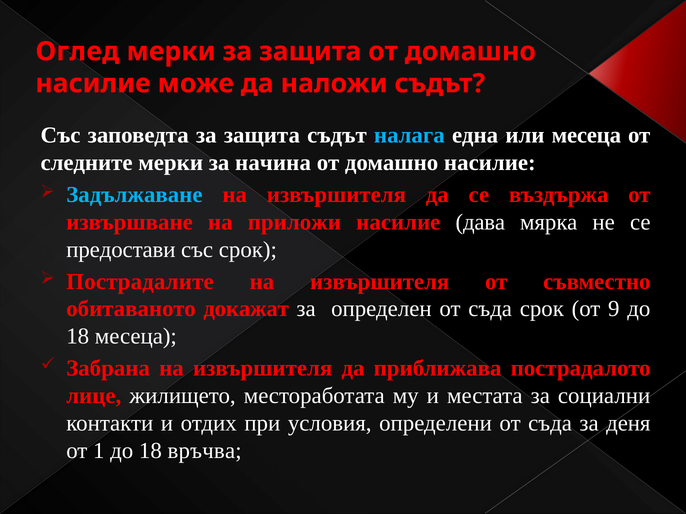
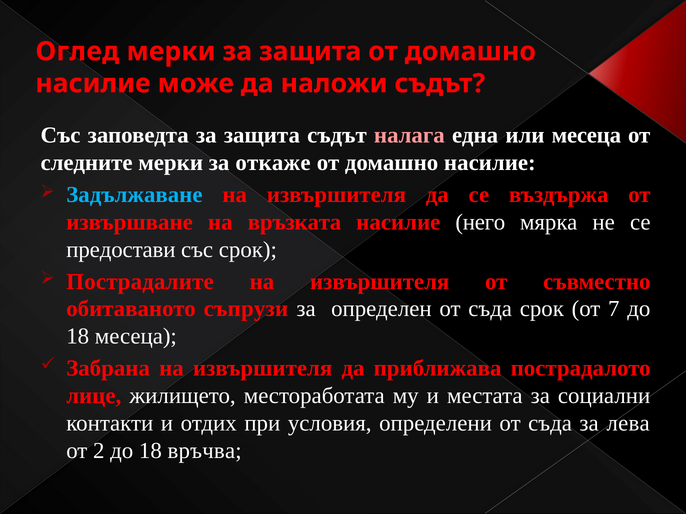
налага colour: light blue -> pink
начина: начина -> откаже
приложи: приложи -> връзката
дава: дава -> него
докажат: докажат -> съпрузи
9: 9 -> 7
деня: деня -> лева
1: 1 -> 2
